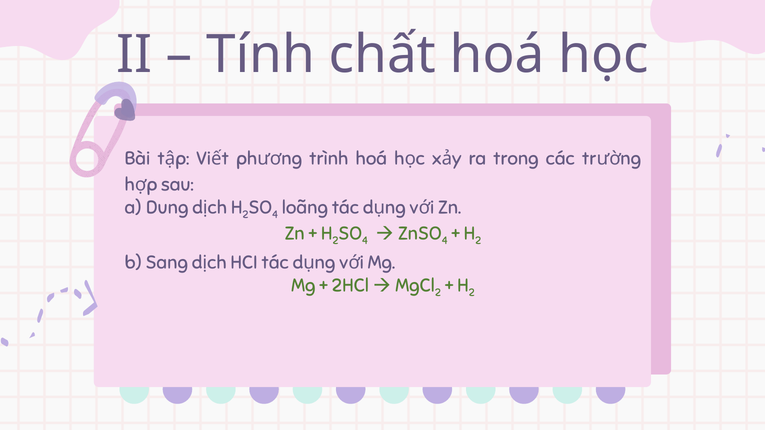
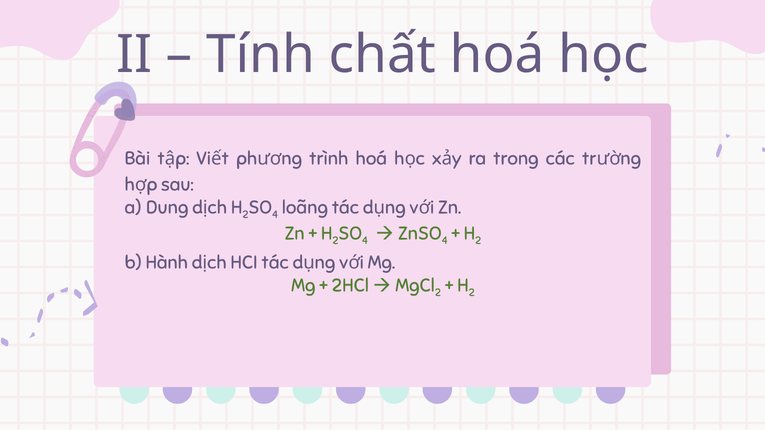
Sang: Sang -> Hành
